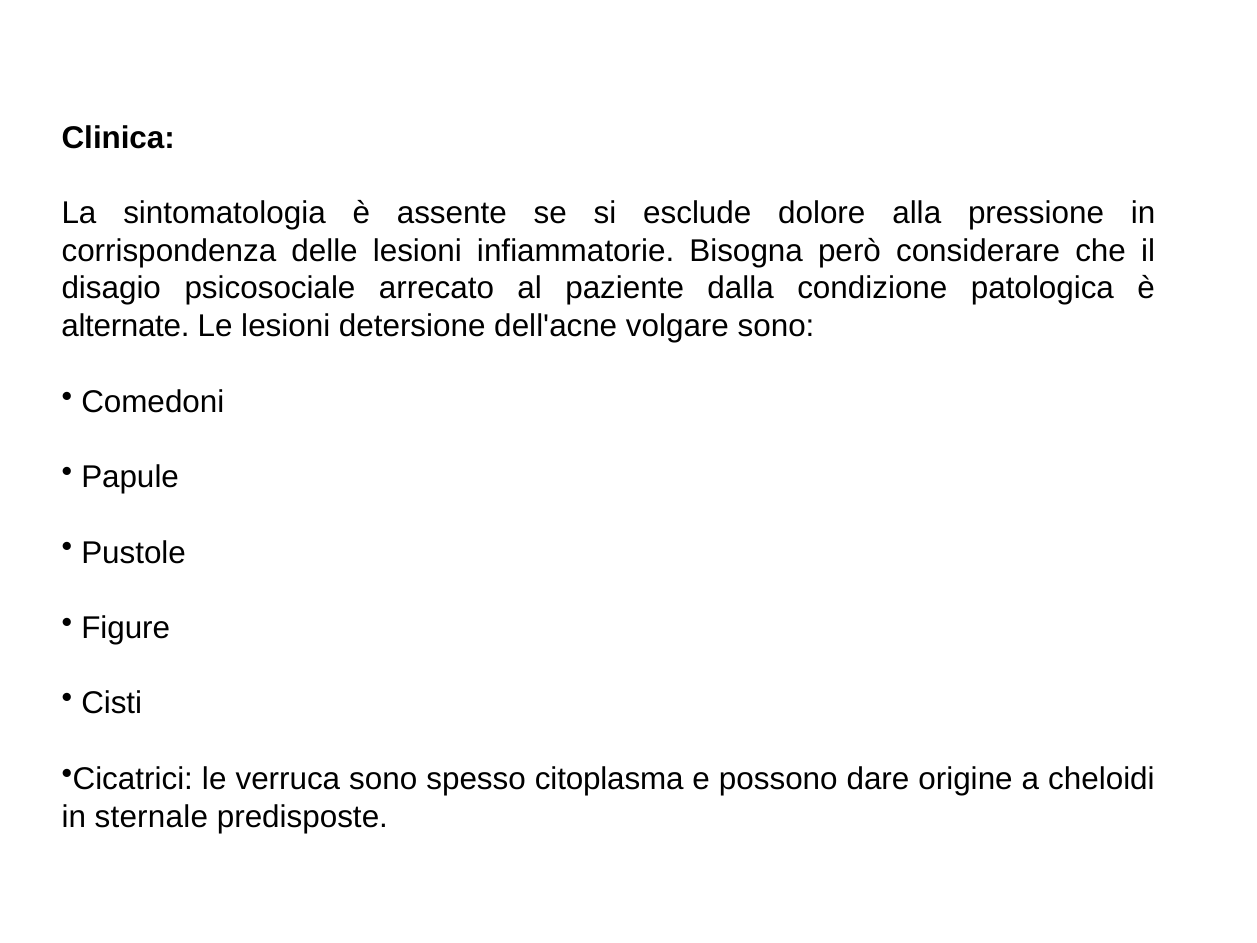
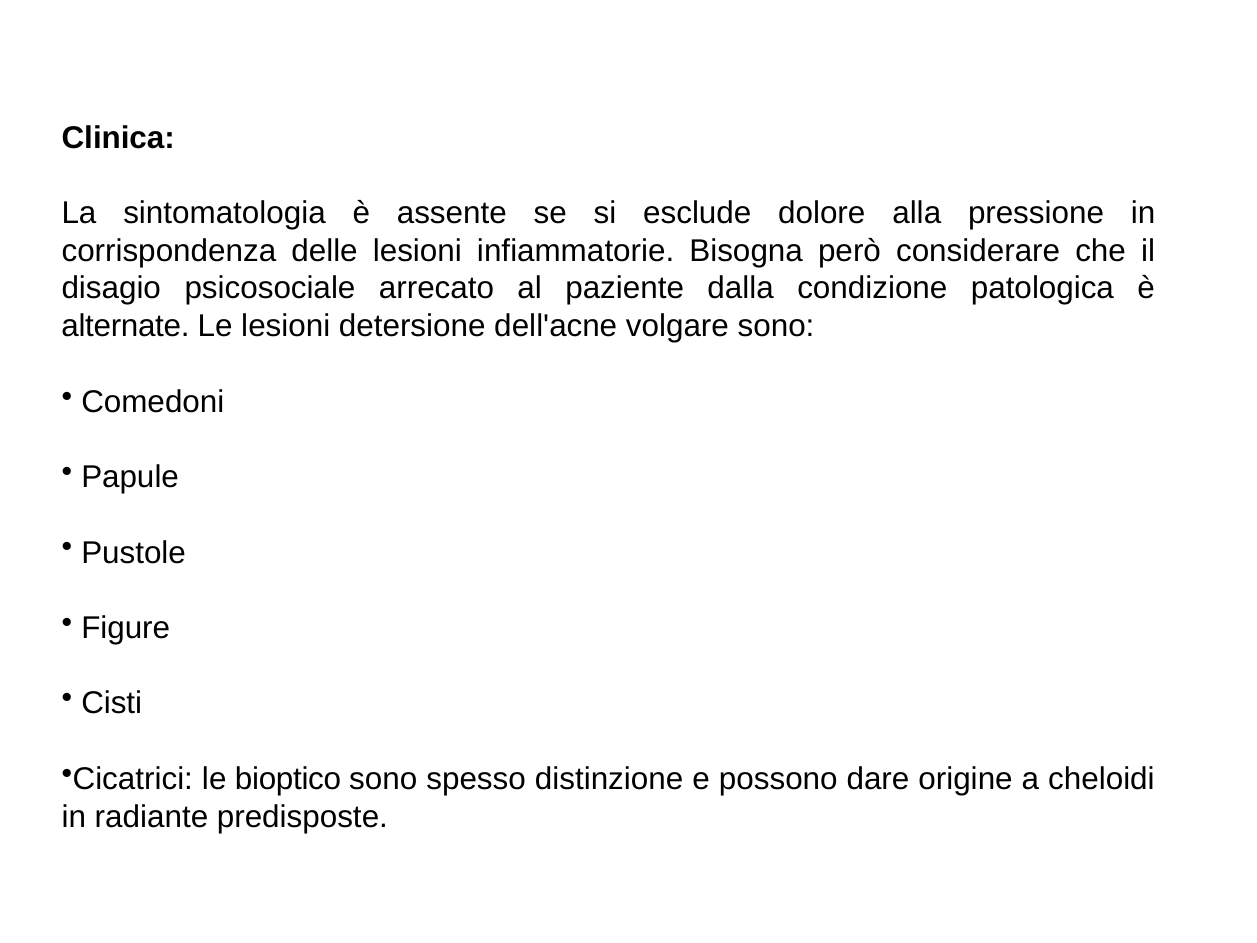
verruca: verruca -> bioptico
citoplasma: citoplasma -> distinzione
sternale: sternale -> radiante
